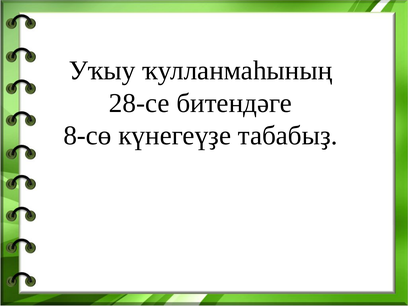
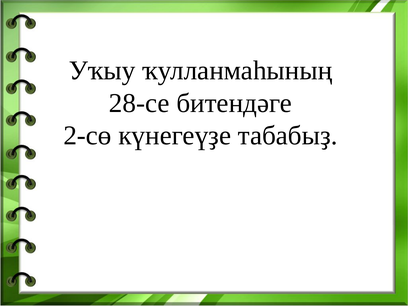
8-сө: 8-сө -> 2-сө
